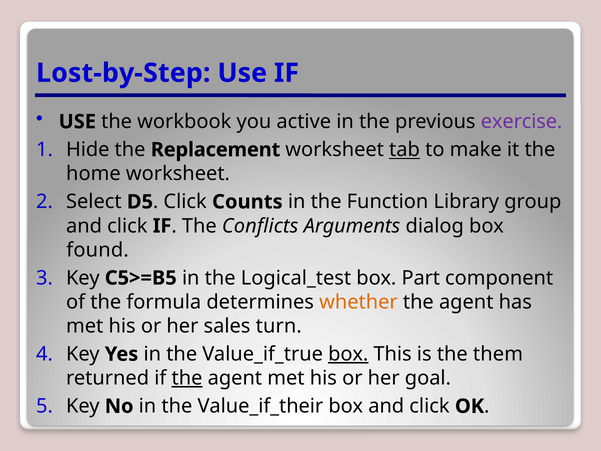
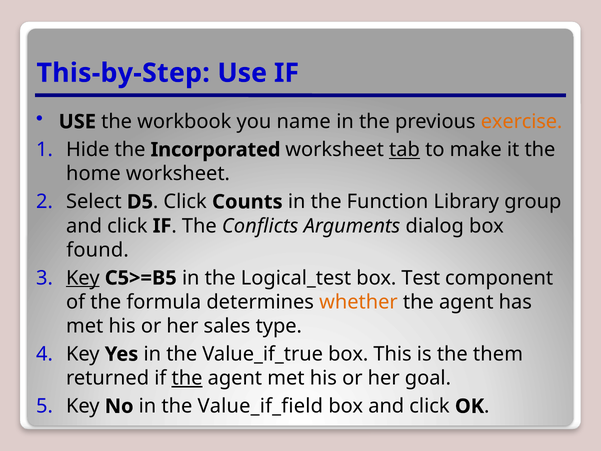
Lost-by-Step: Lost-by-Step -> This-by-Step
active: active -> name
exercise colour: purple -> orange
Replacement: Replacement -> Incorporated
Key at (83, 278) underline: none -> present
Part: Part -> Test
turn: turn -> type
box at (348, 354) underline: present -> none
Value_if_their: Value_if_their -> Value_if_field
